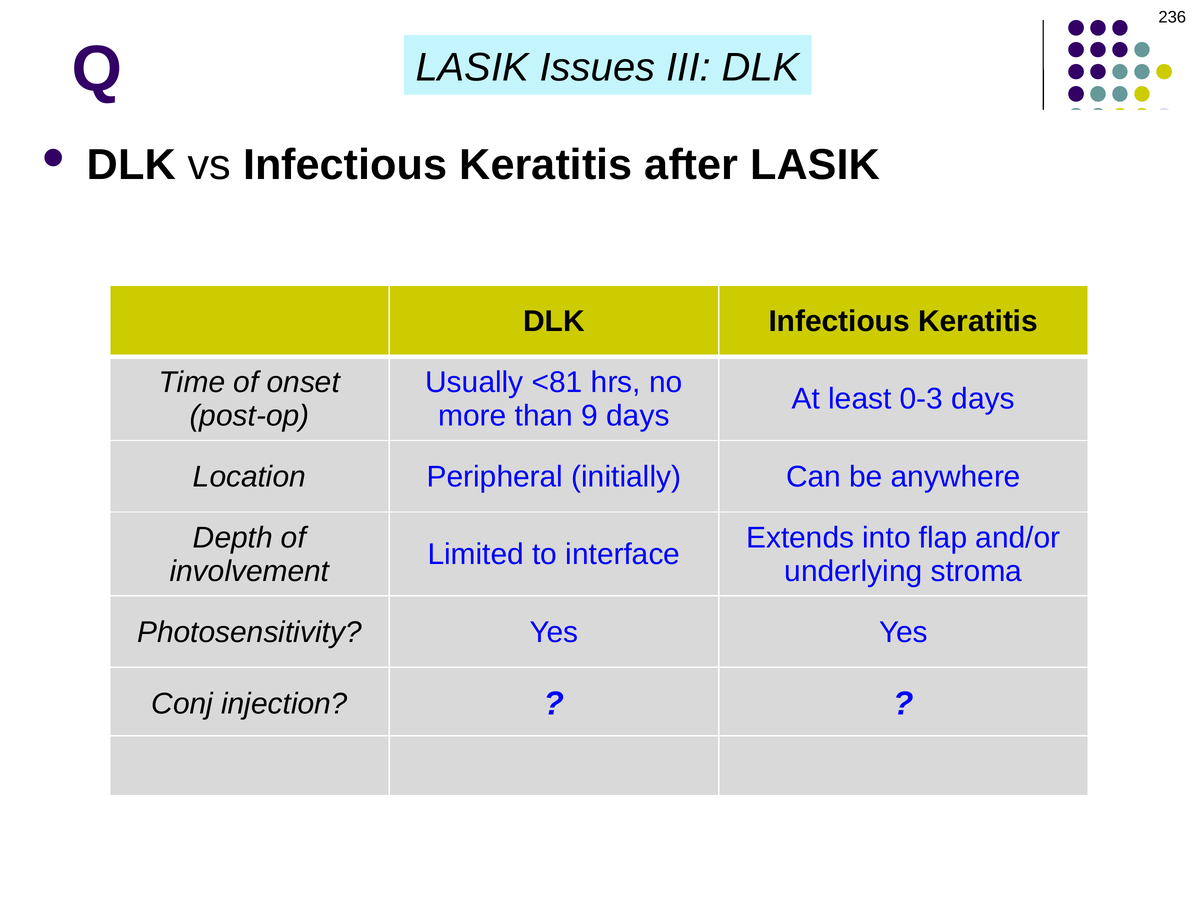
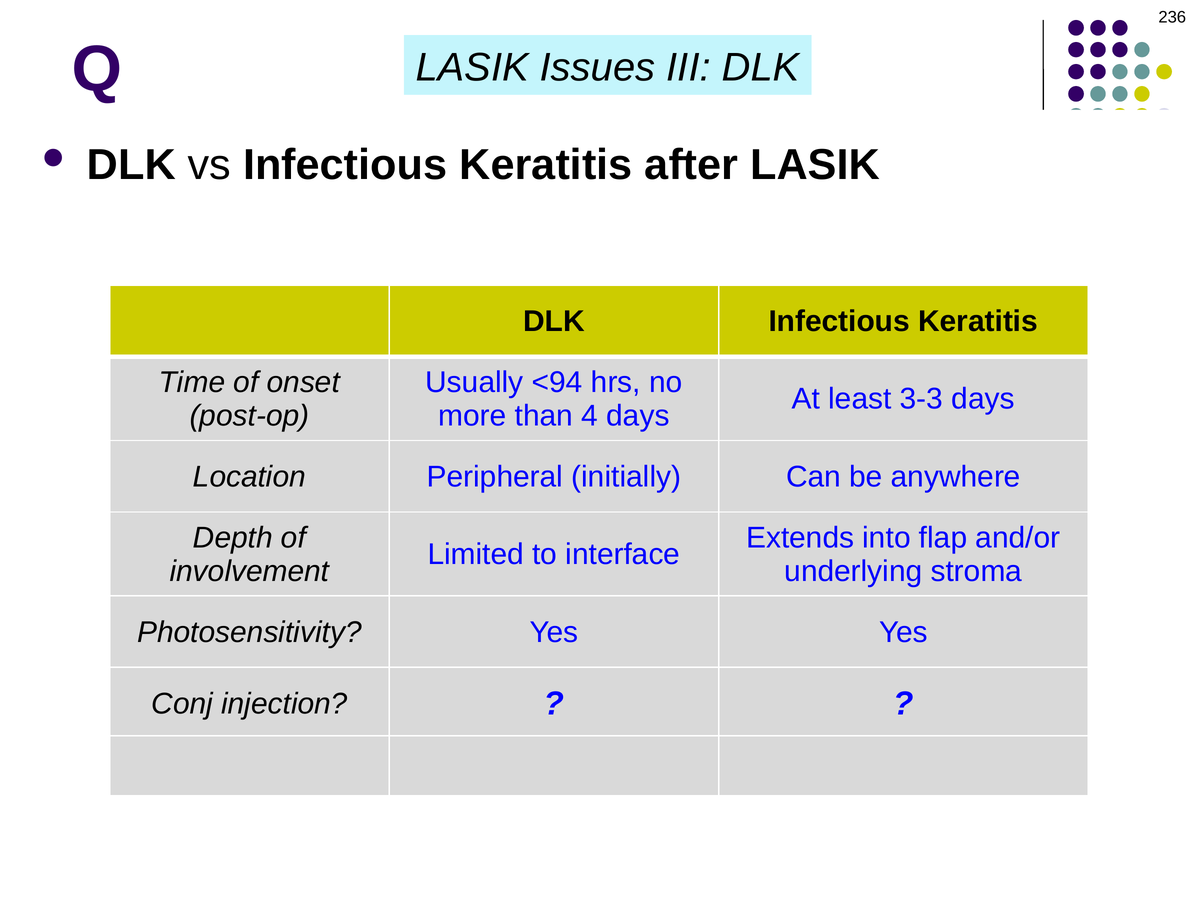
<81: <81 -> <94
0-3: 0-3 -> 3-3
9: 9 -> 4
